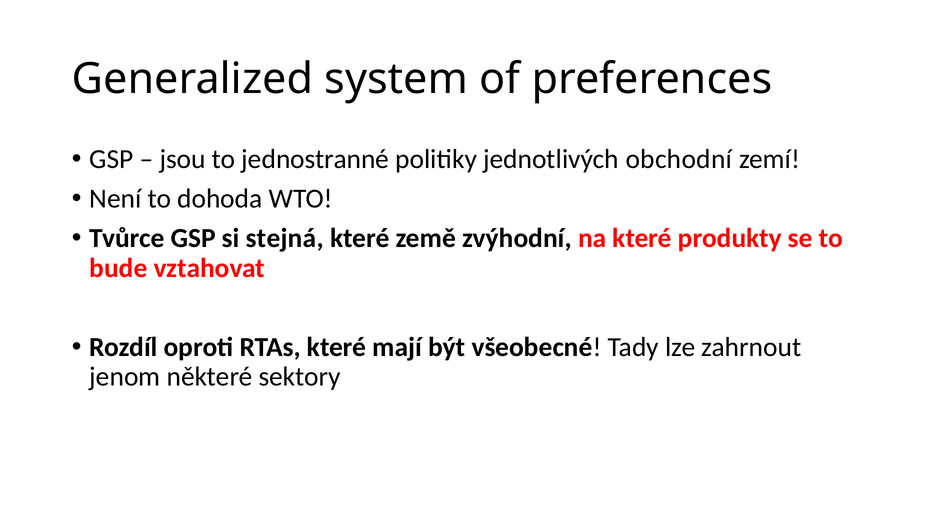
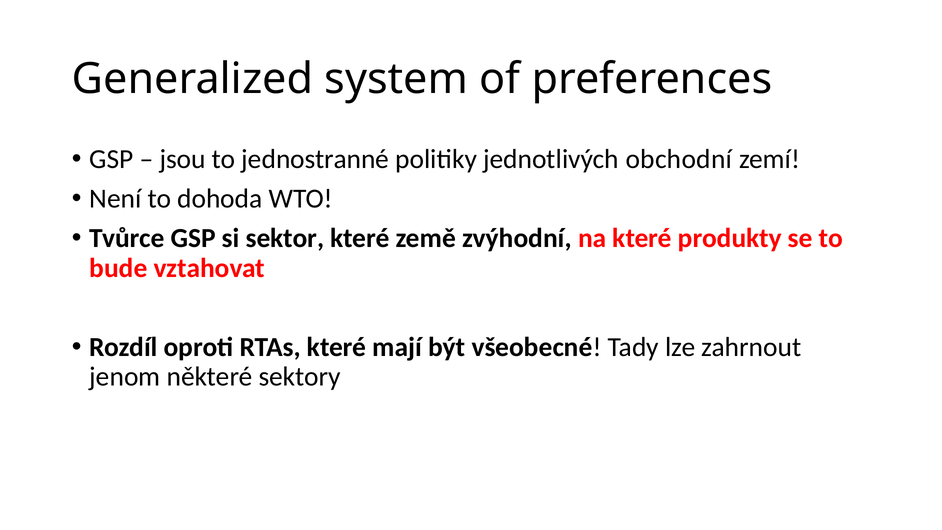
stejná: stejná -> sektor
